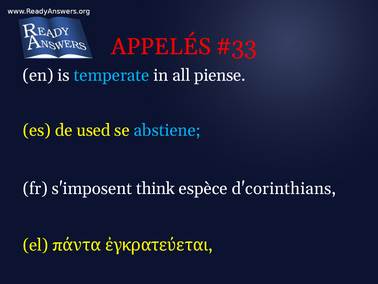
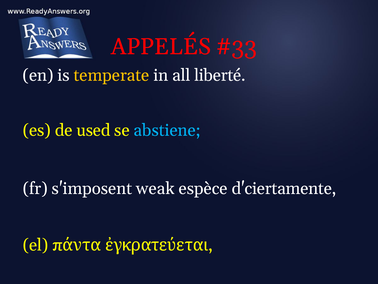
temperate colour: light blue -> yellow
piense: piense -> liberté
think: think -> weak
d'corinthians: d'corinthians -> d'ciertamente
